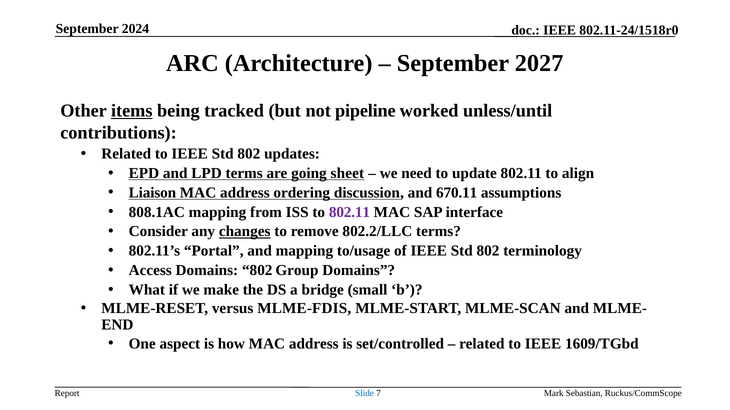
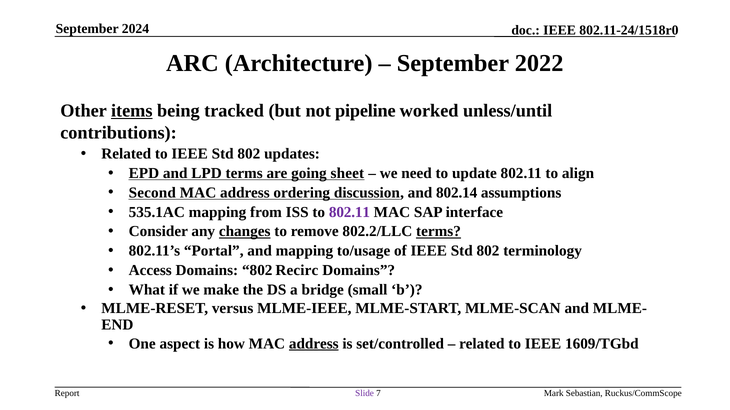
2027: 2027 -> 2022
Liaison: Liaison -> Second
670.11: 670.11 -> 802.14
808.1AC: 808.1AC -> 535.1AC
terms at (438, 232) underline: none -> present
Group: Group -> Recirc
MLME-FDIS: MLME-FDIS -> MLME-IEEE
address at (314, 344) underline: none -> present
Slide colour: blue -> purple
